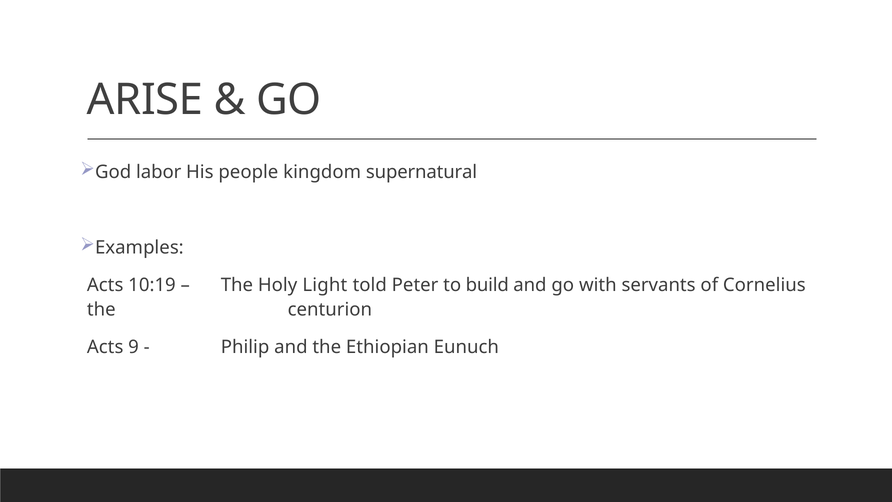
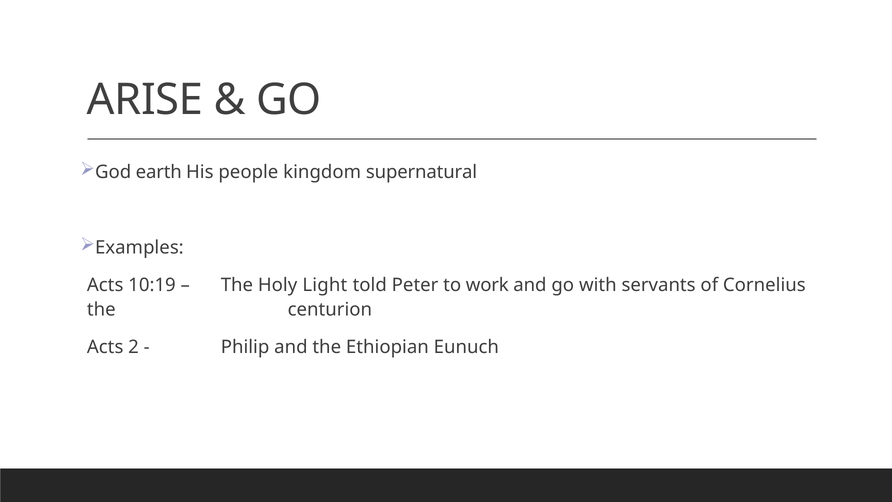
labor: labor -> earth
build: build -> work
9: 9 -> 2
